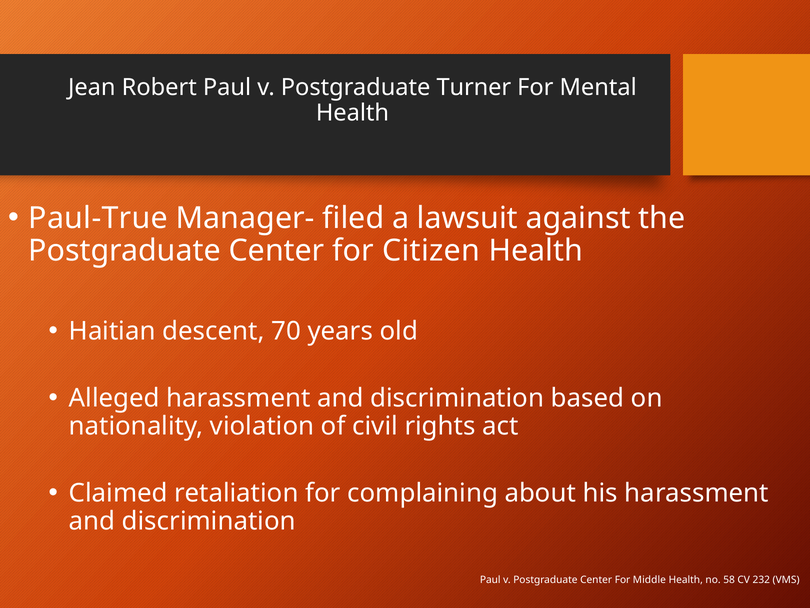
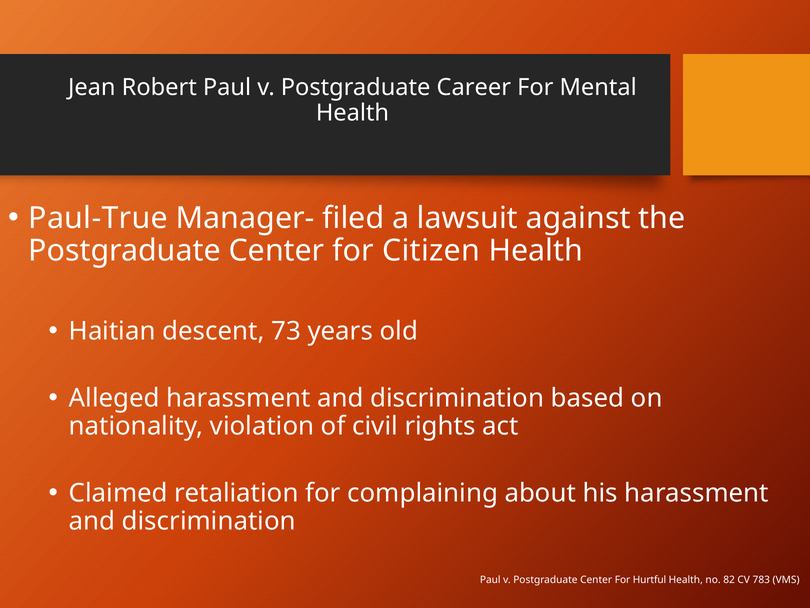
Turner: Turner -> Career
70: 70 -> 73
Middle: Middle -> Hurtful
58: 58 -> 82
232: 232 -> 783
